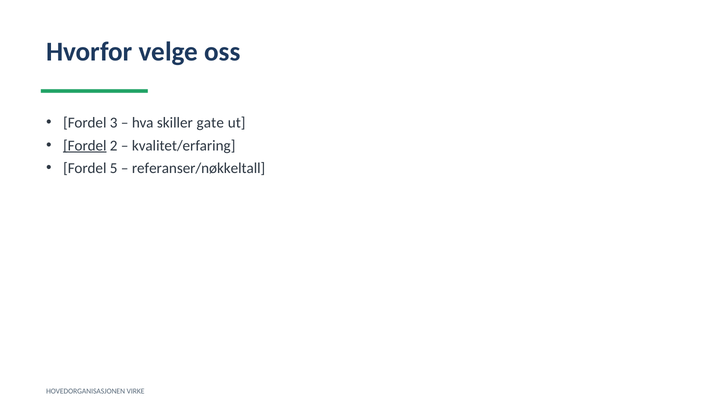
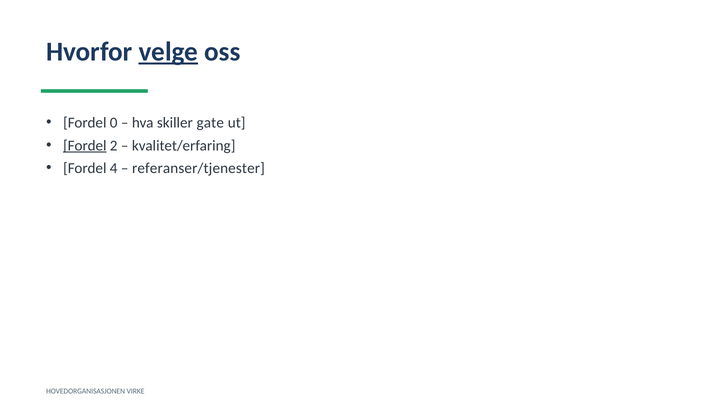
velge underline: none -> present
3: 3 -> 0
5: 5 -> 4
referanser/nøkkeltall: referanser/nøkkeltall -> referanser/tjenester
